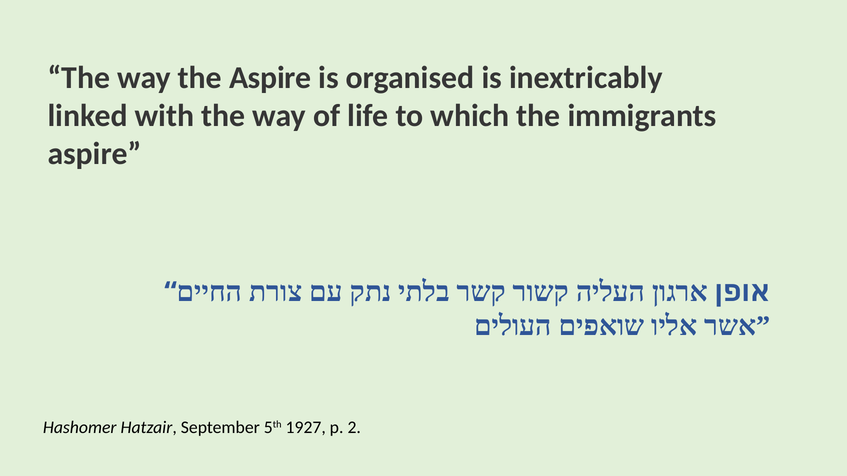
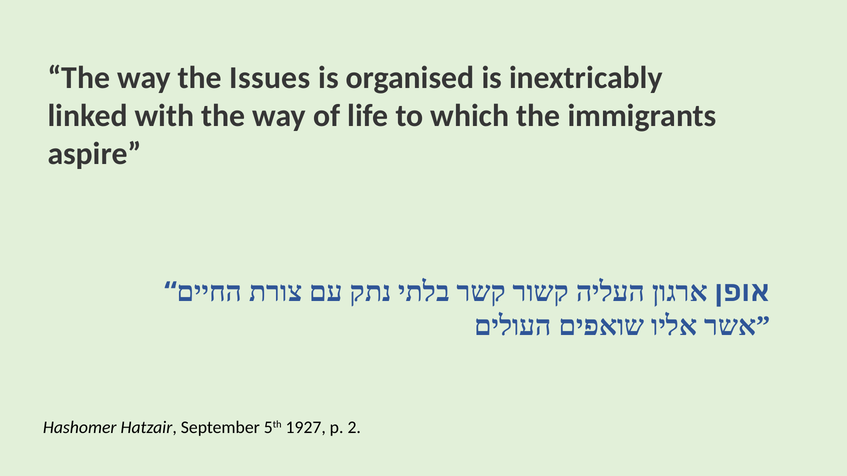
the Aspire: Aspire -> Issues
